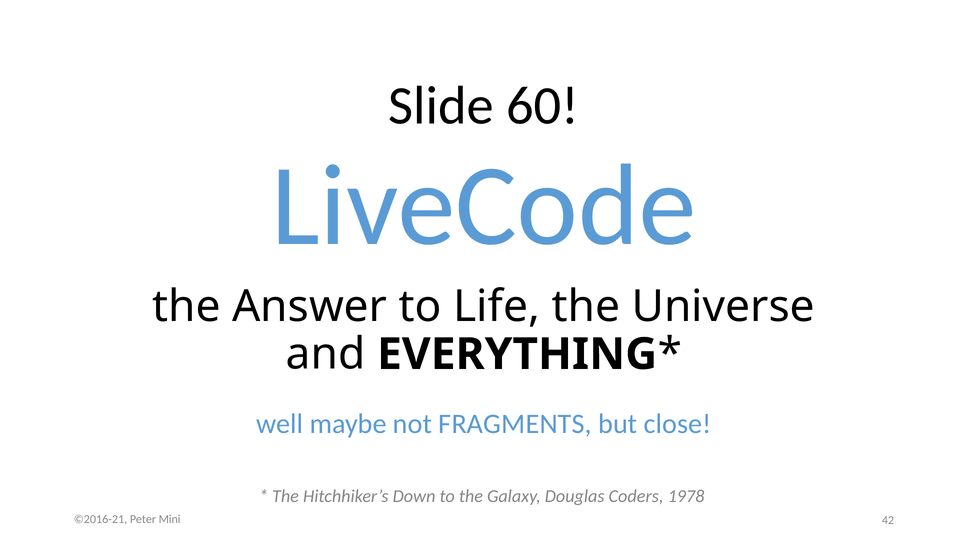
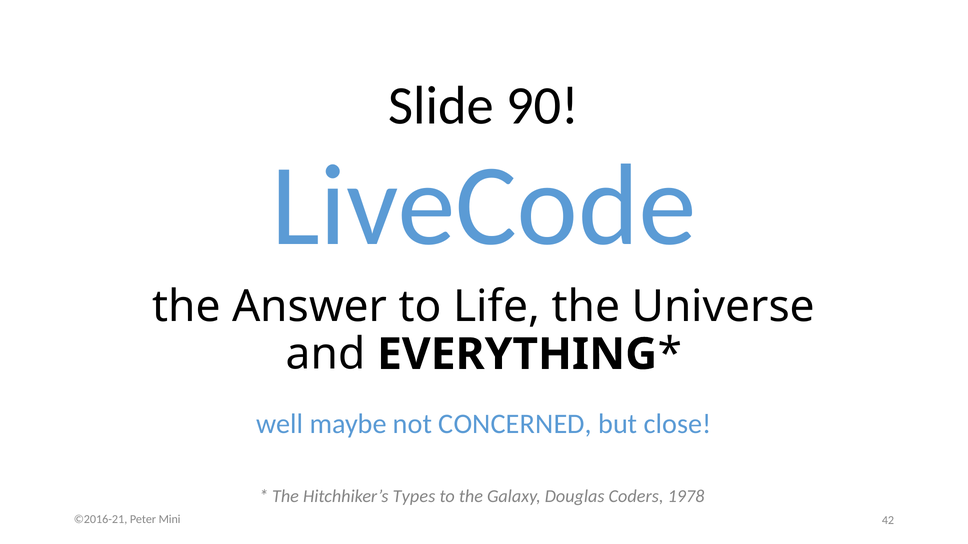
60: 60 -> 90
FRAGMENTS: FRAGMENTS -> CONCERNED
Down: Down -> Types
